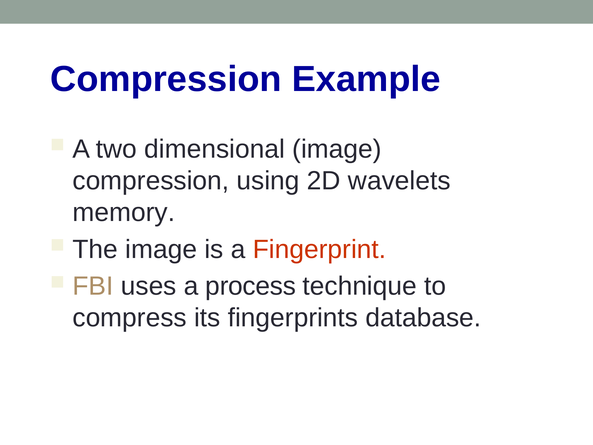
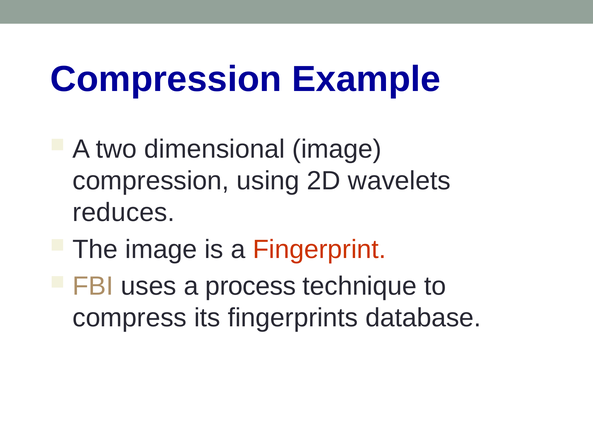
memory: memory -> reduces
